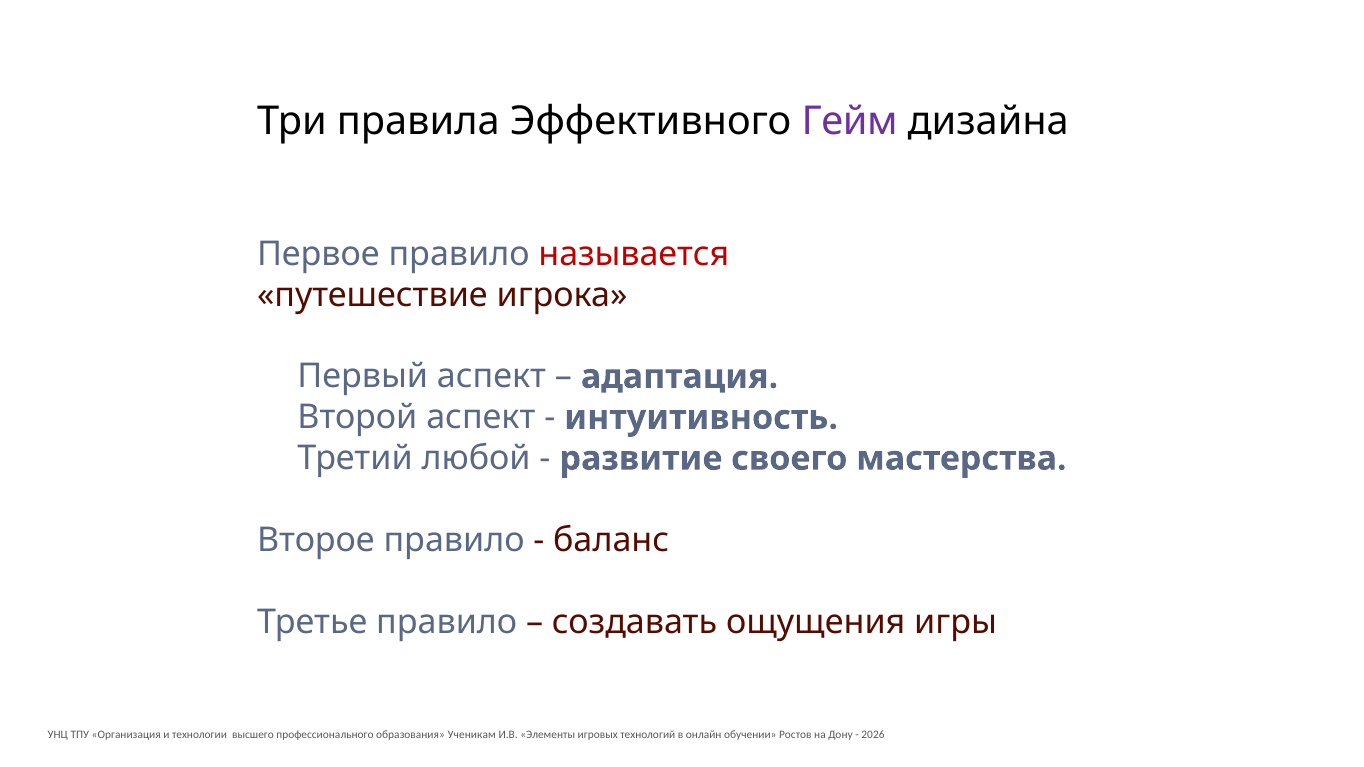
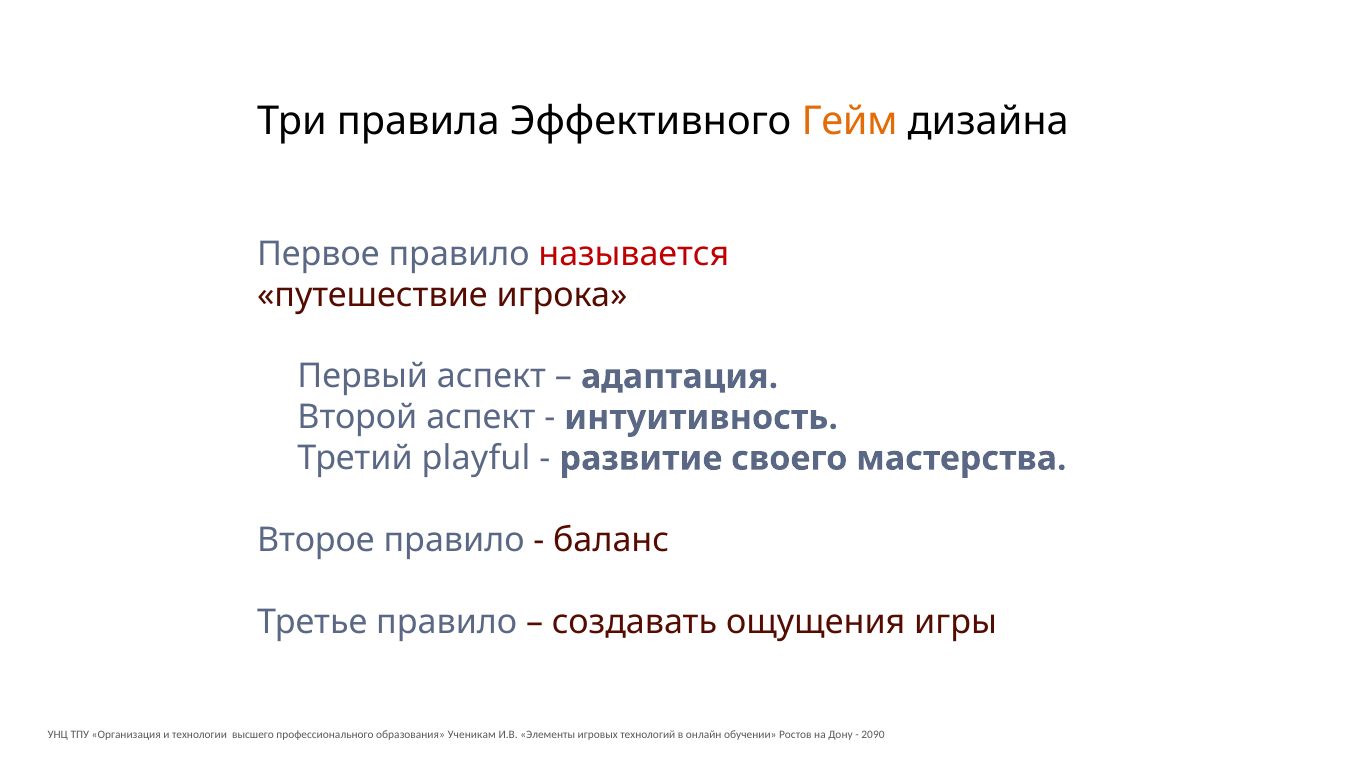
Гейм colour: purple -> orange
любой: любой -> playful
2026: 2026 -> 2090
